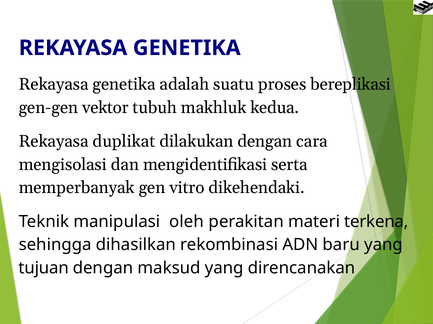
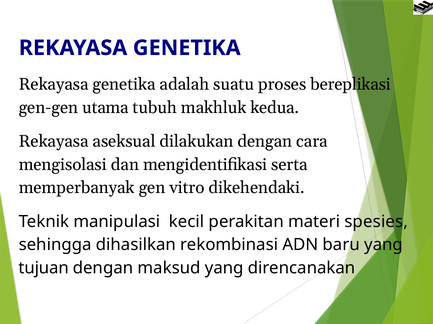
vektor: vektor -> utama
duplikat: duplikat -> aseksual
oleh: oleh -> kecil
terkena: terkena -> spesies
